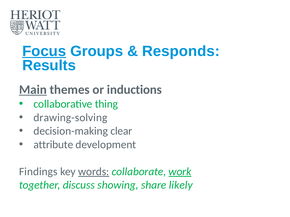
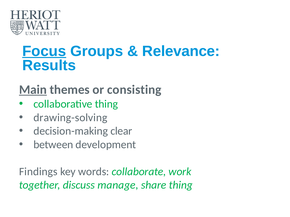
Responds: Responds -> Relevance
inductions: inductions -> consisting
attribute: attribute -> between
words underline: present -> none
work underline: present -> none
showing: showing -> manage
share likely: likely -> thing
